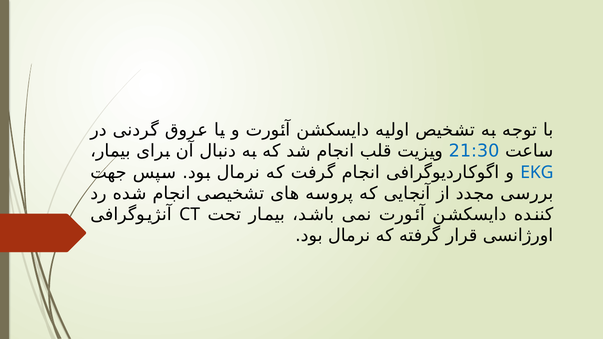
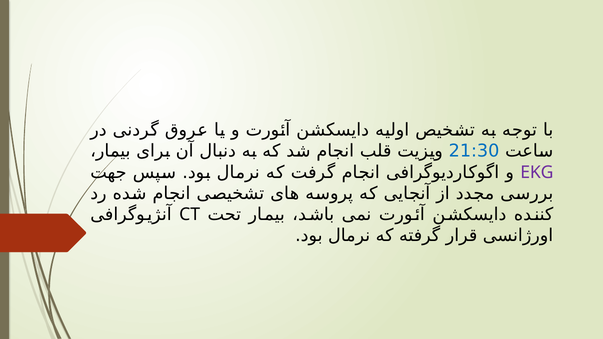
EKG colour: blue -> purple
